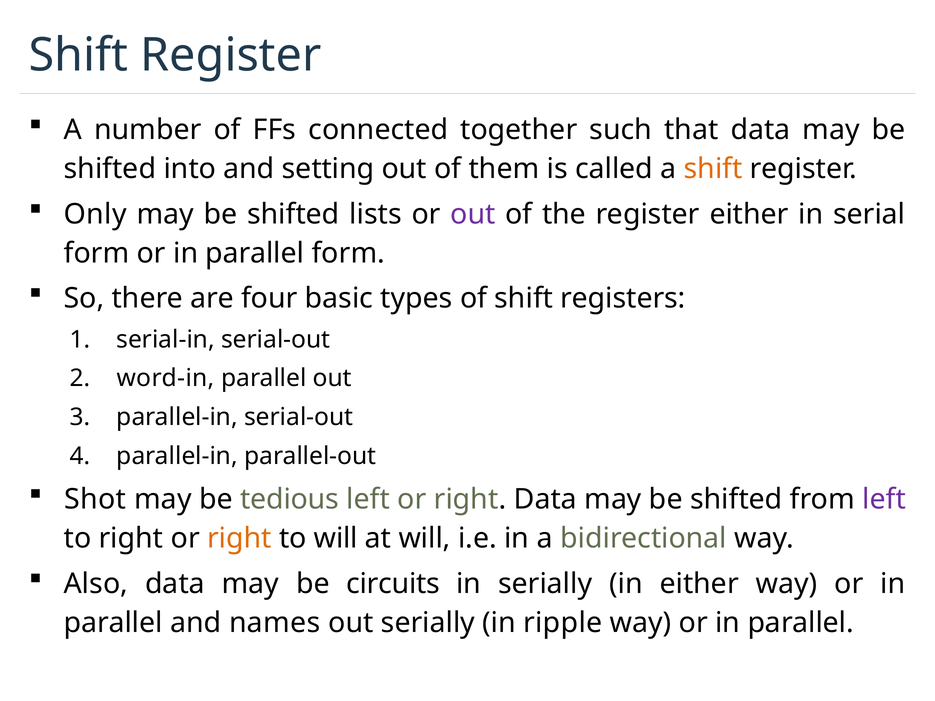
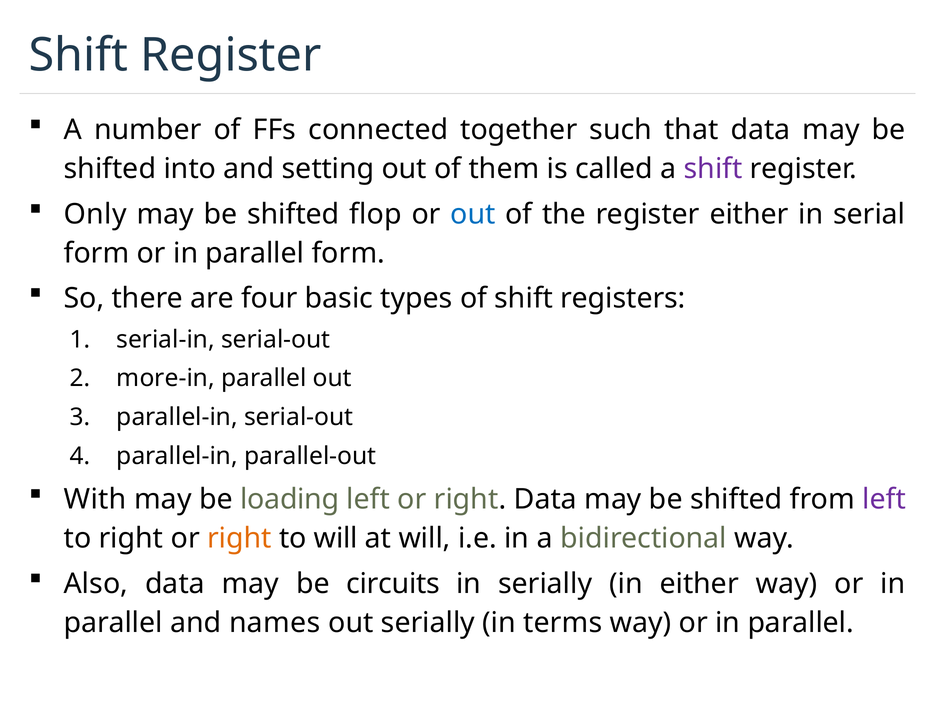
shift at (713, 169) colour: orange -> purple
lists: lists -> flop
out at (473, 214) colour: purple -> blue
word-in: word-in -> more-in
Shot: Shot -> With
tedious: tedious -> loading
ripple: ripple -> terms
